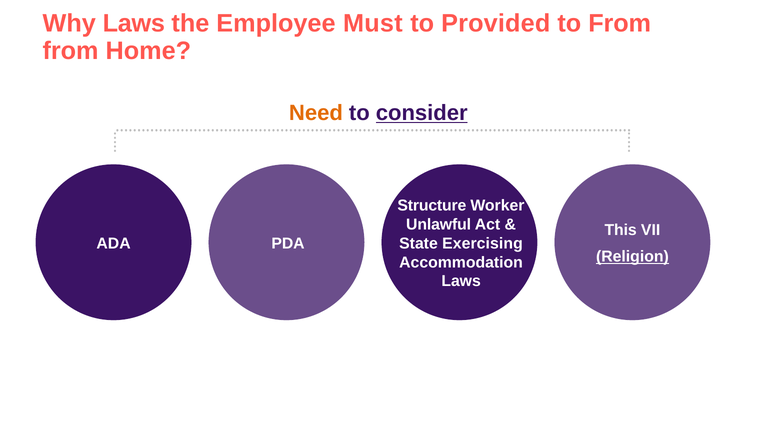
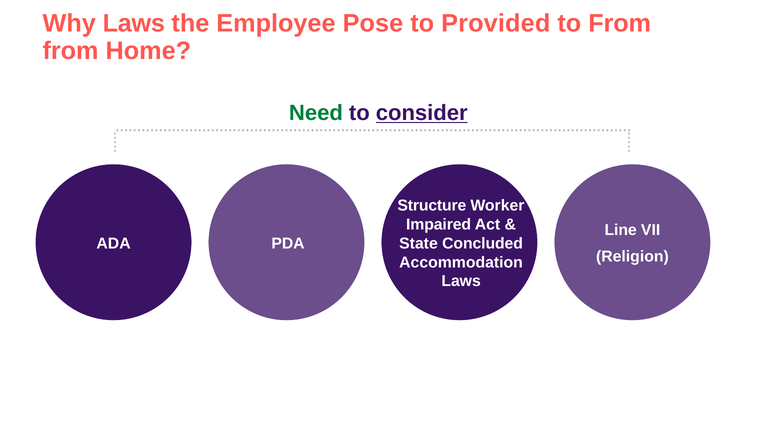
Must: Must -> Pose
Need colour: orange -> green
Unlawful: Unlawful -> Impaired
This: This -> Line
Exercising: Exercising -> Concluded
Religion underline: present -> none
